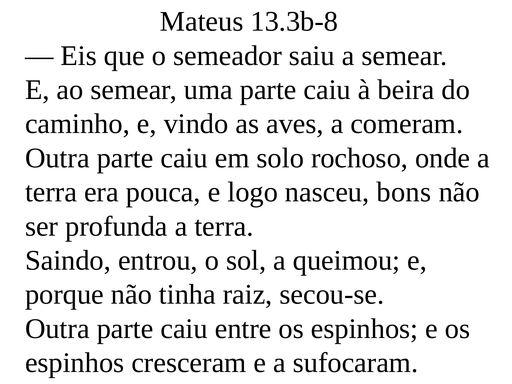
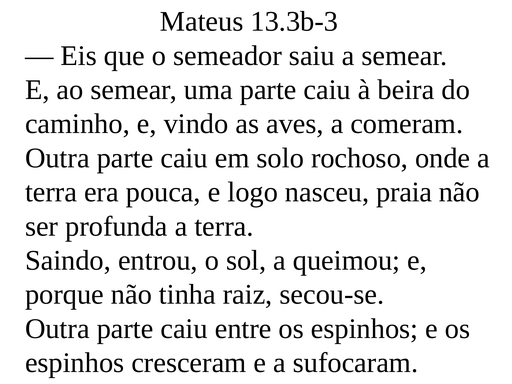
13.3b-8: 13.3b-8 -> 13.3b-3
bons: bons -> praia
